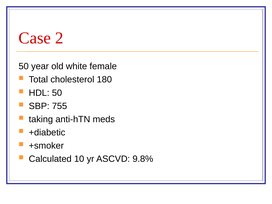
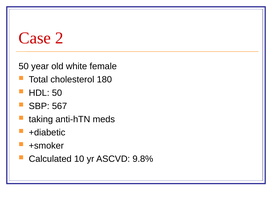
755: 755 -> 567
